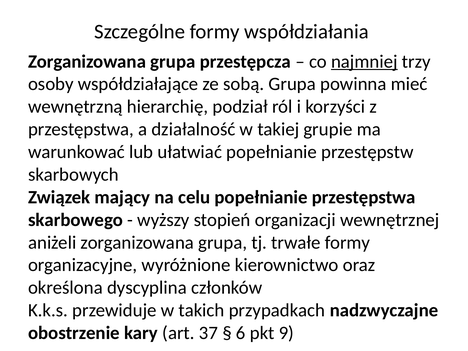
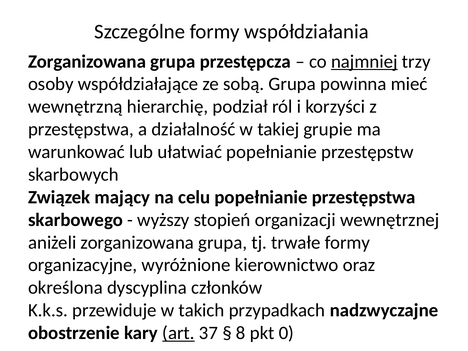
art underline: none -> present
6: 6 -> 8
9: 9 -> 0
